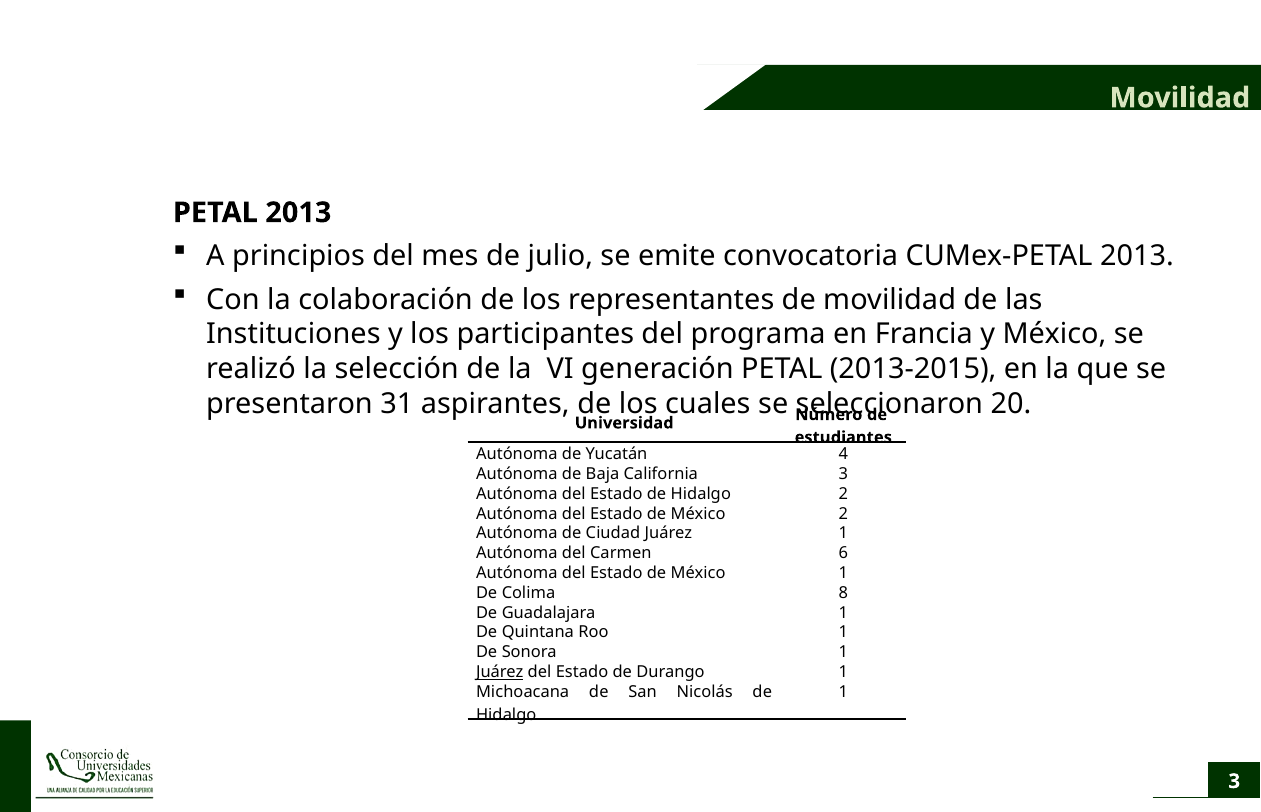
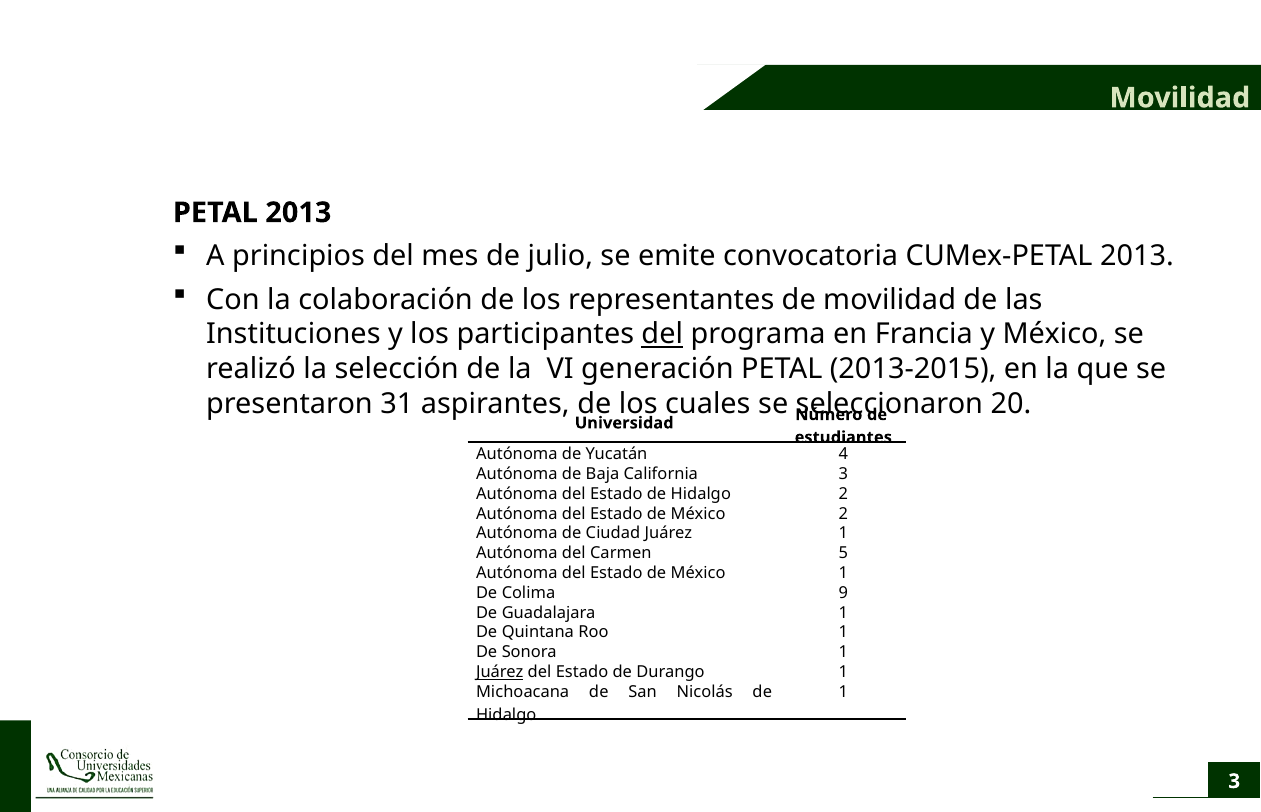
del at (662, 334) underline: none -> present
6: 6 -> 5
8: 8 -> 9
